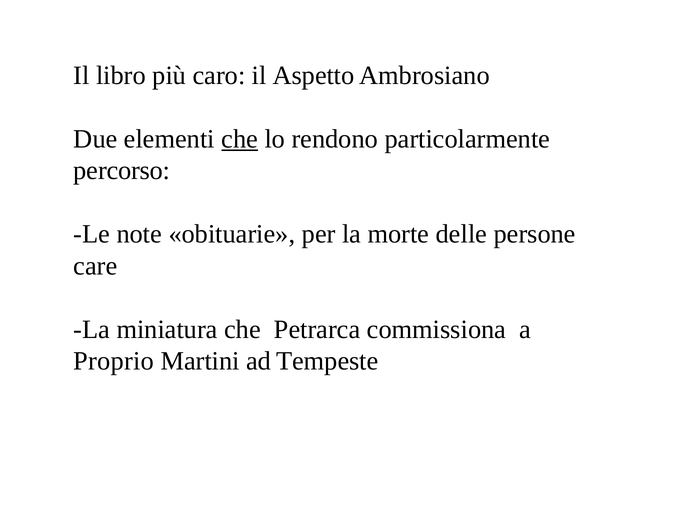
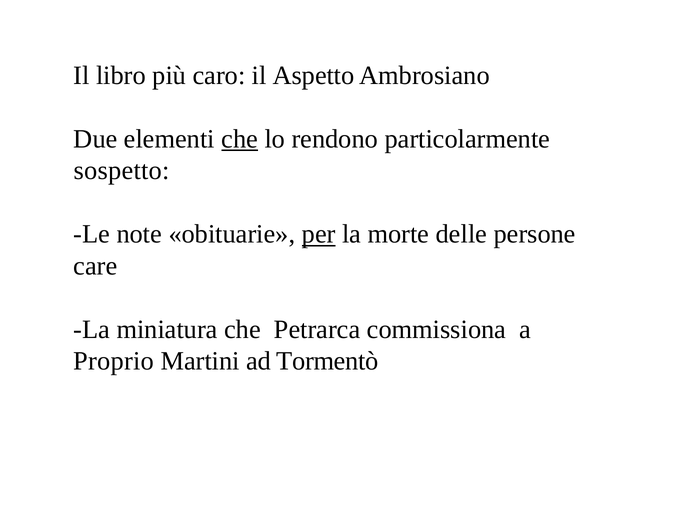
percorso: percorso -> sospetto
per underline: none -> present
Tempeste: Tempeste -> Tormentò
